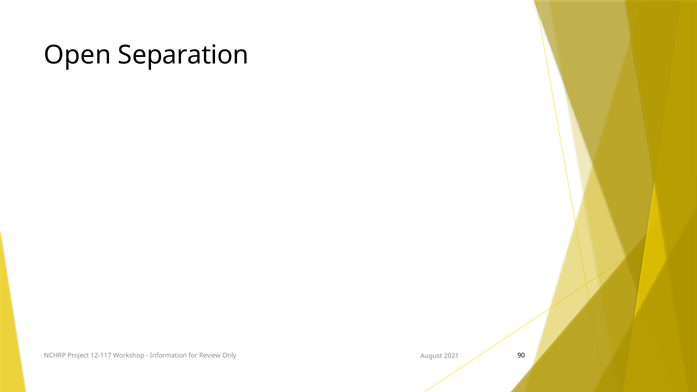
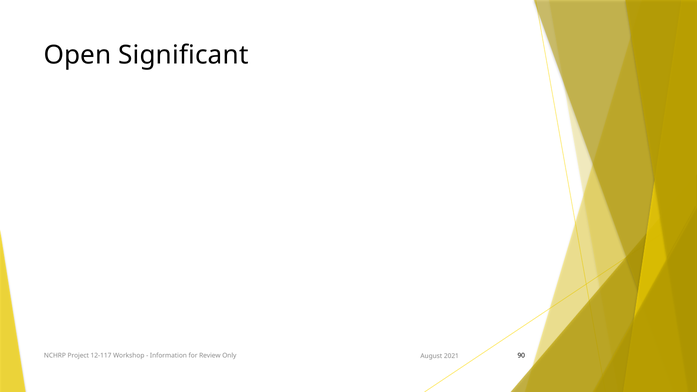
Separation: Separation -> Significant
